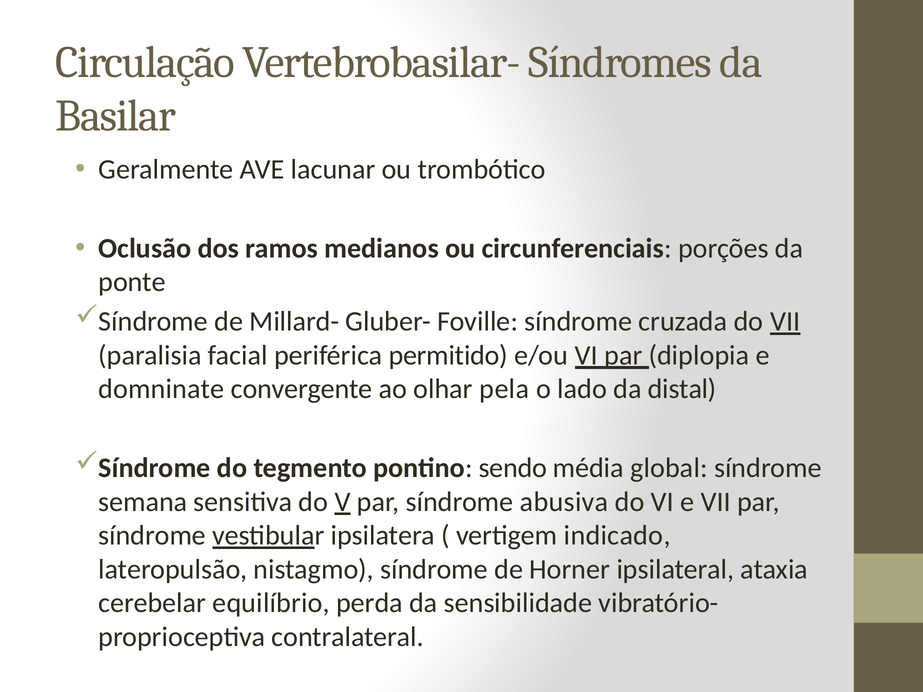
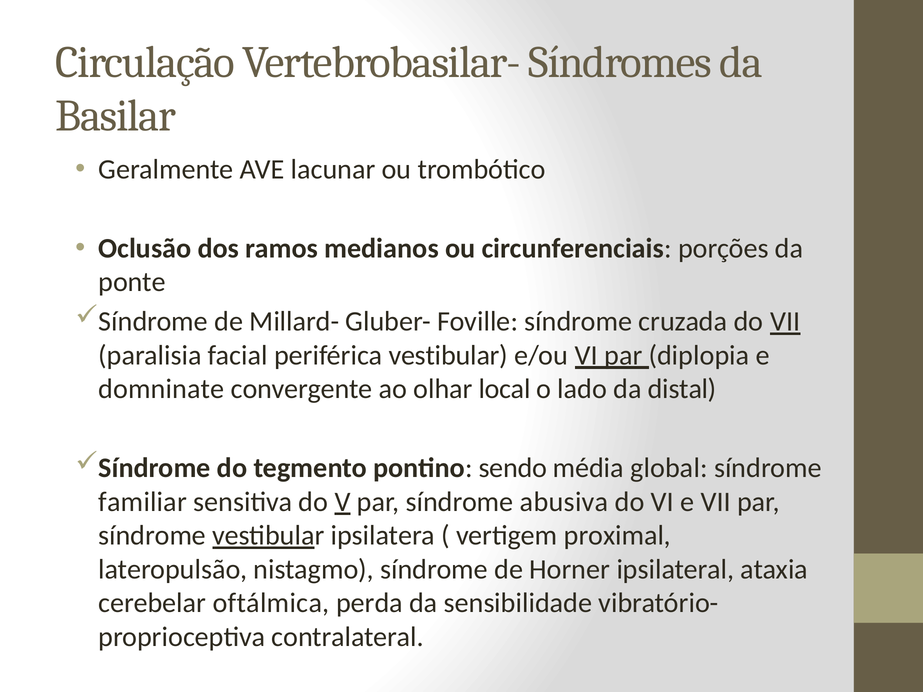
periférica permitido: permitido -> vestibular
pela: pela -> local
semana: semana -> familiar
indicado: indicado -> proximal
equilíbrio: equilíbrio -> oftálmica
